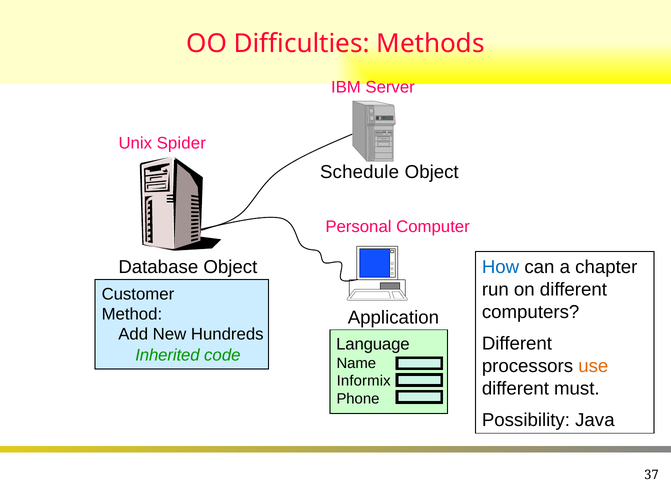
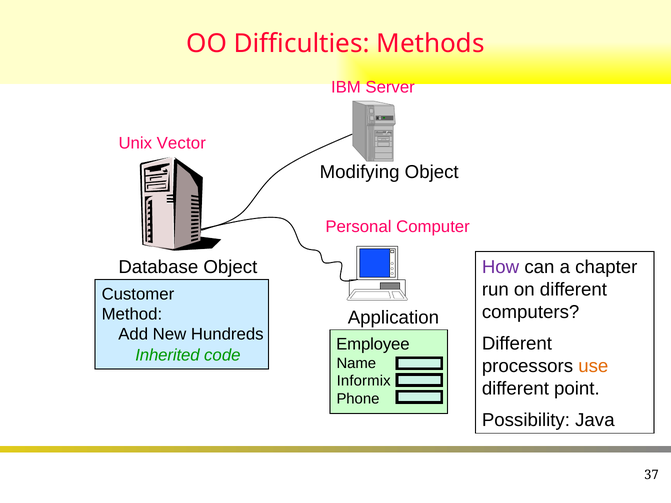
Spider: Spider -> Vector
Schedule: Schedule -> Modifying
How colour: blue -> purple
Language: Language -> Employee
must: must -> point
